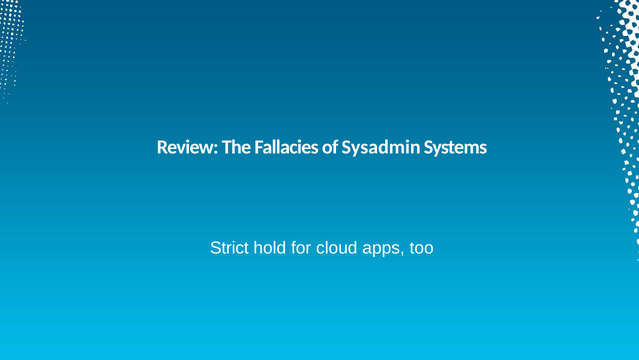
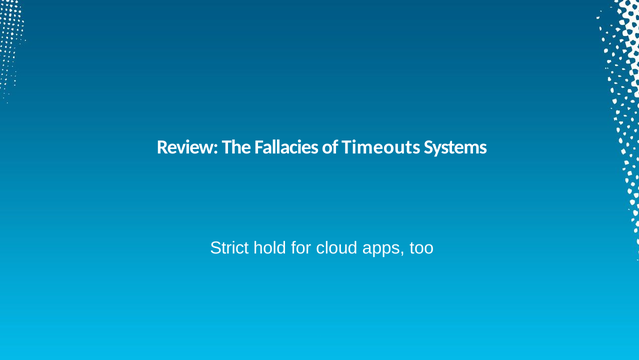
Sysadmin: Sysadmin -> Timeouts
